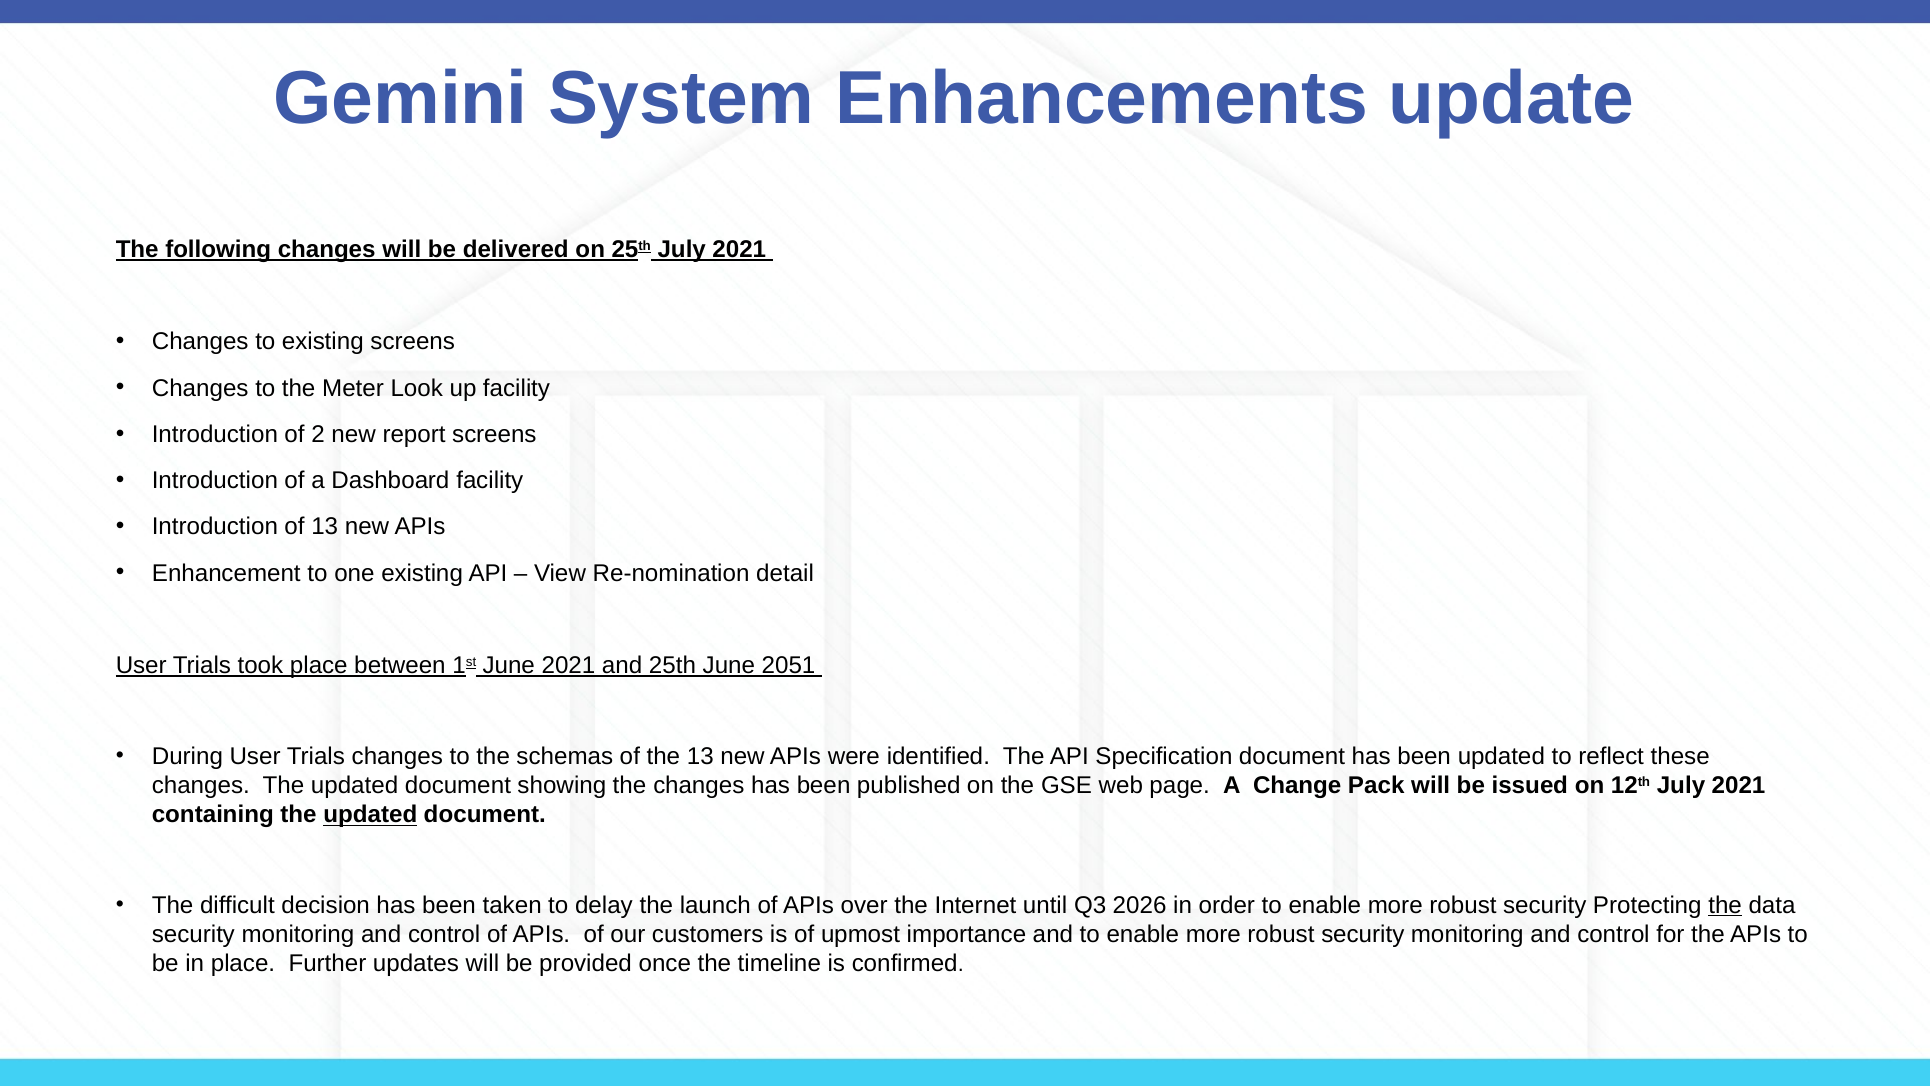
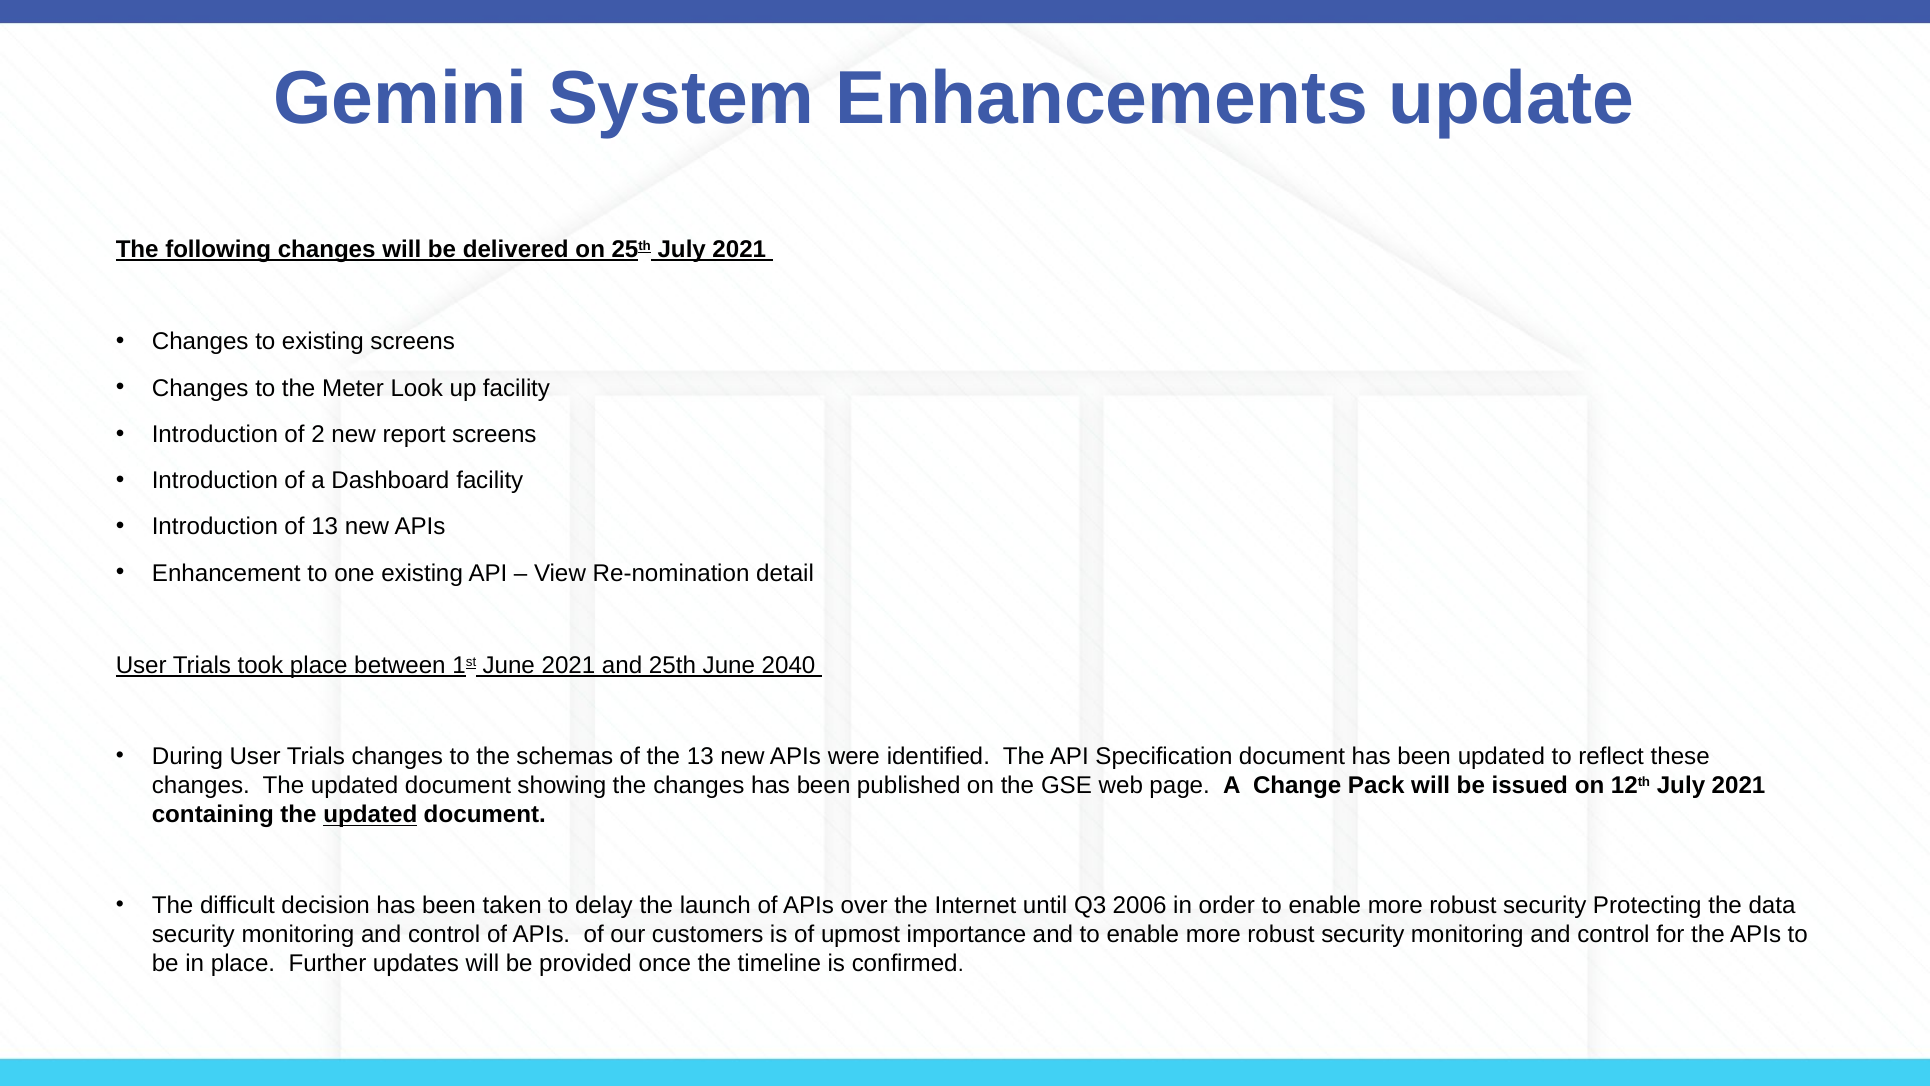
2051: 2051 -> 2040
2026: 2026 -> 2006
the at (1725, 905) underline: present -> none
